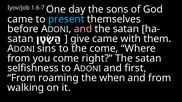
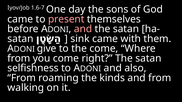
present colour: light blue -> pink
give: give -> sink
sins: sins -> give
first: first -> also
when: when -> kinds
